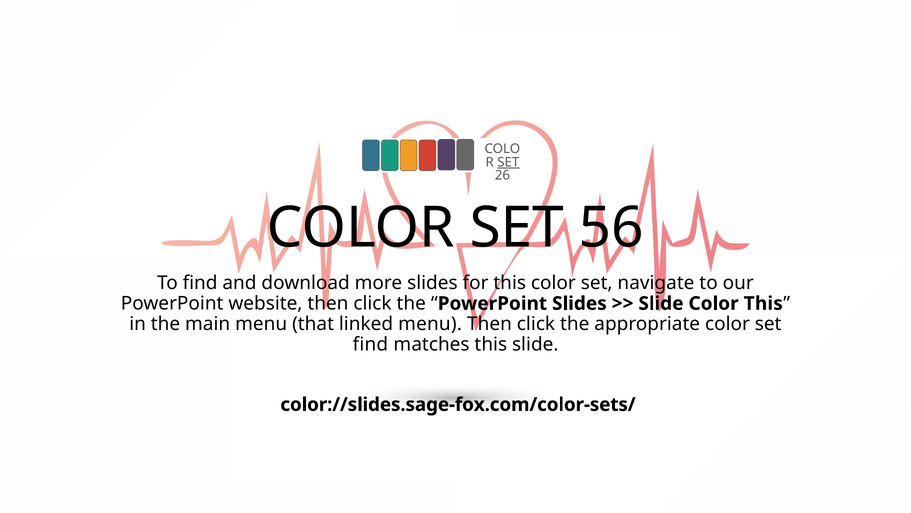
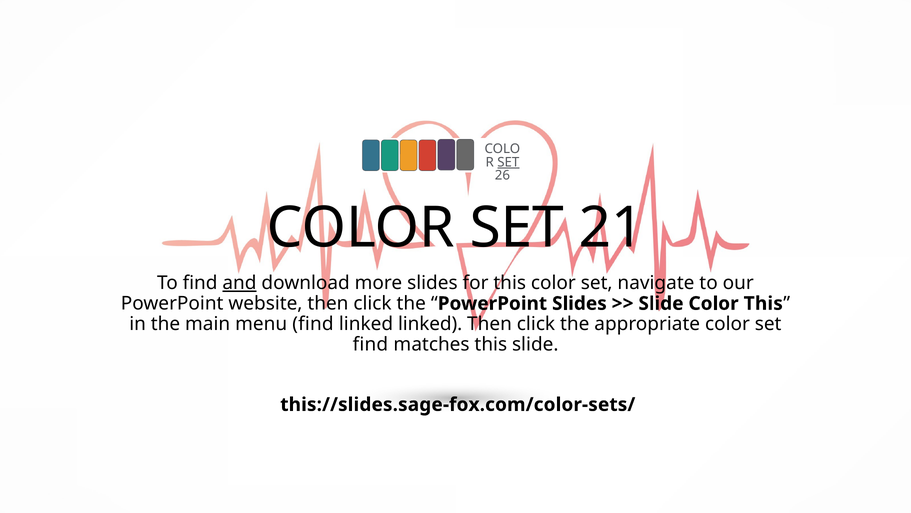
56: 56 -> 21
and underline: none -> present
menu that: that -> find
linked menu: menu -> linked
color://slides.sage-fox.com/color-sets/: color://slides.sage-fox.com/color-sets/ -> this://slides.sage-fox.com/color-sets/
